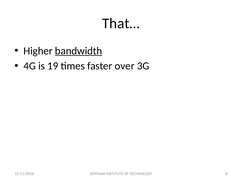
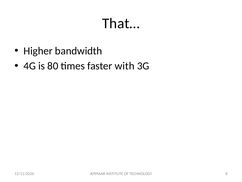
bandwidth underline: present -> none
19: 19 -> 80
over: over -> with
